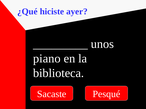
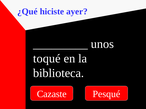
piano: piano -> toqué
Sacaste: Sacaste -> Cazaste
